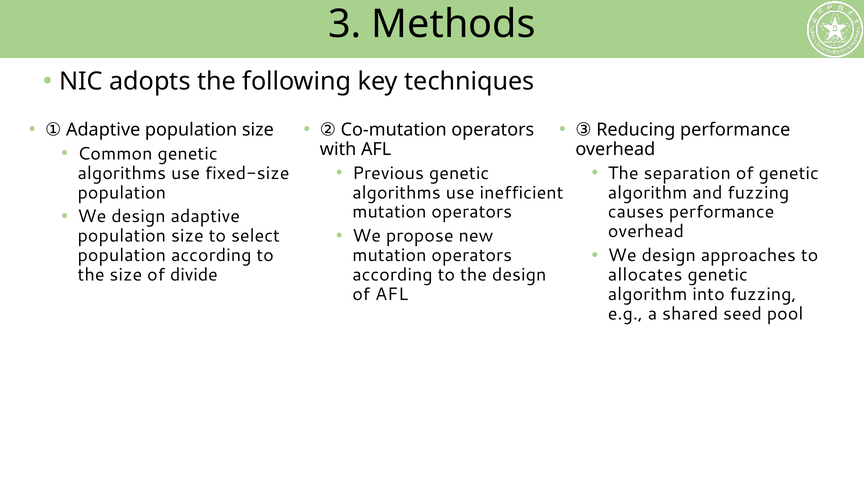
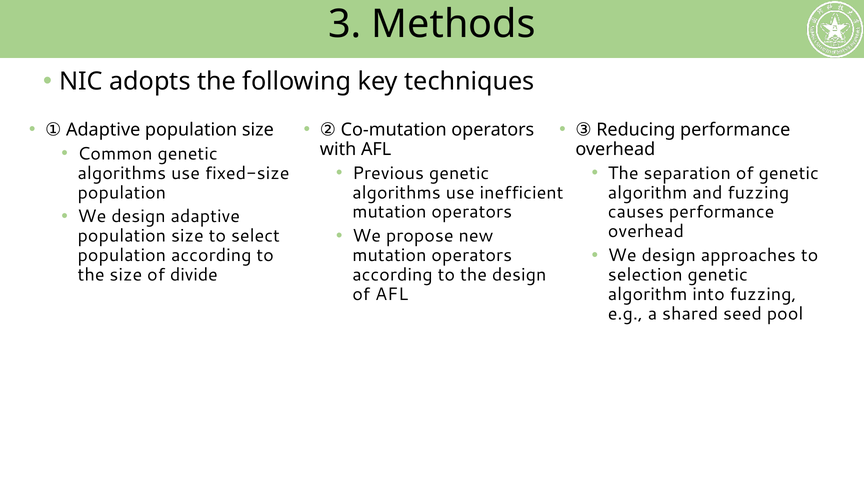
allocates: allocates -> selection
